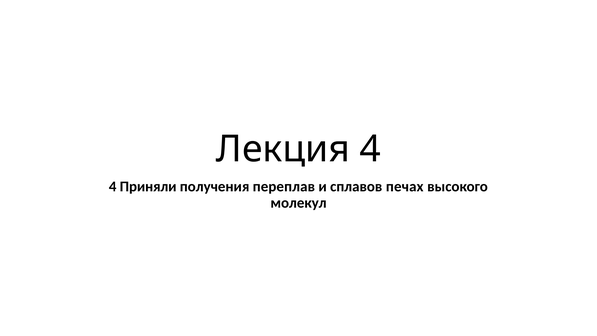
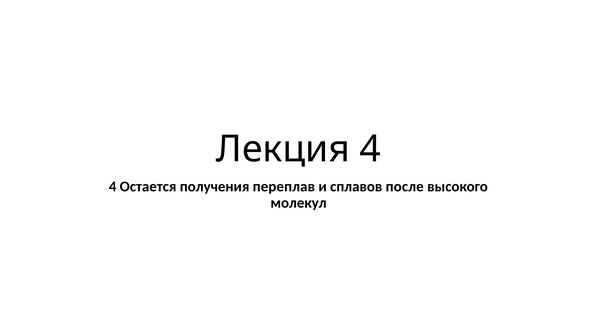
Приняли: Приняли -> Остается
печах: печах -> после
